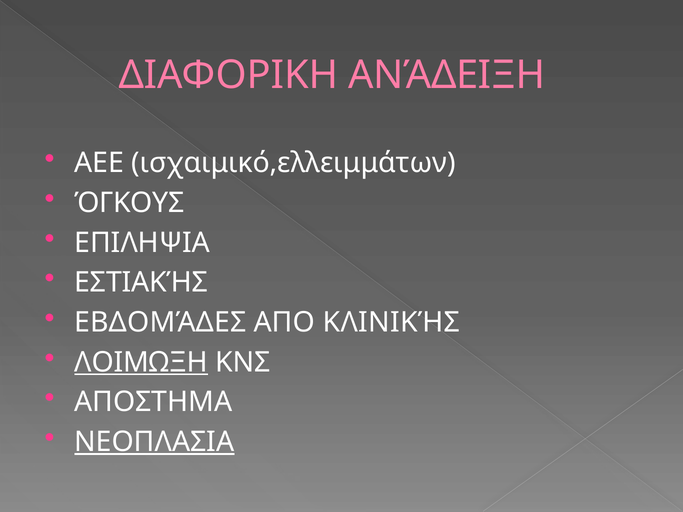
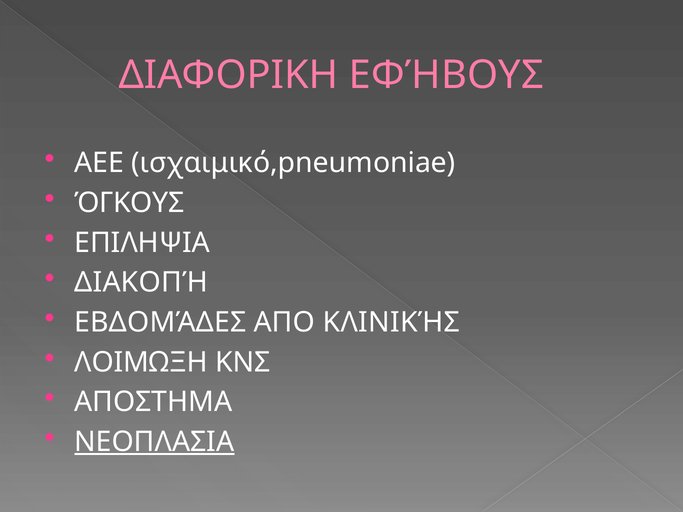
ΑΝΆΔΕΙΞΗ: ΑΝΆΔΕΙΞΗ -> ΕΦΉΒΟΥΣ
ισχαιμικό,ελλειμμάτων: ισχαιμικό,ελλειμμάτων -> ισχαιμικό,pneumoniae
ΕΣΤΙΑΚΉΣ: ΕΣΤΙΑΚΉΣ -> ΔΙΑΚΟΠΉ
ΛΟΙΜΩΞΗ underline: present -> none
